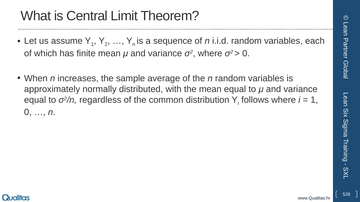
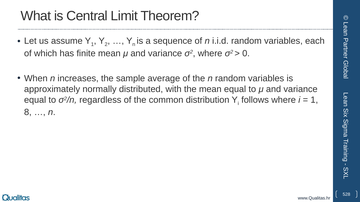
0 at (28, 113): 0 -> 8
